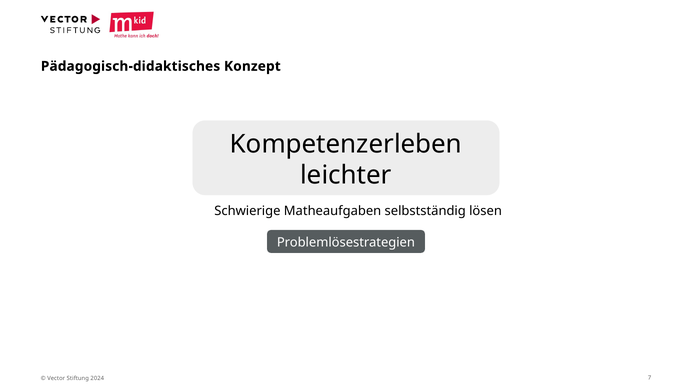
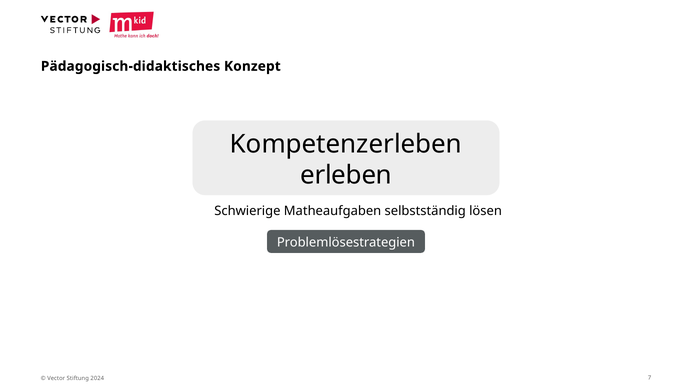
leichter: leichter -> erleben
